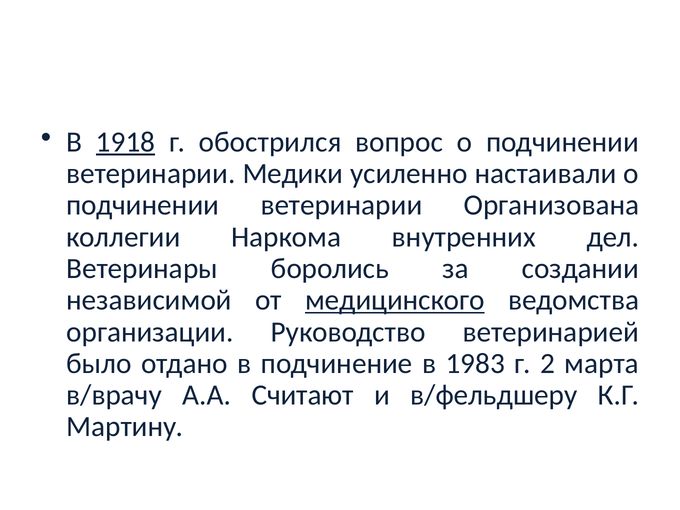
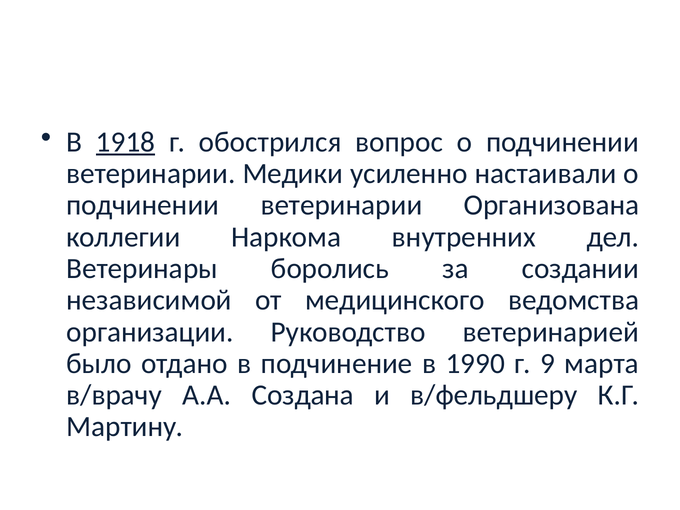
медицинского underline: present -> none
1983: 1983 -> 1990
2: 2 -> 9
Считают: Считают -> Создана
